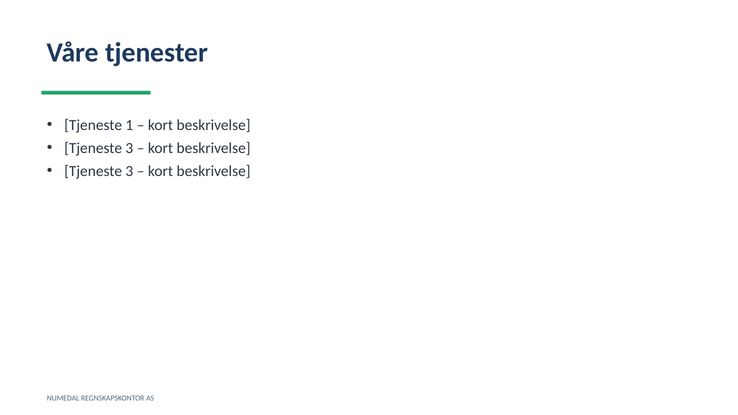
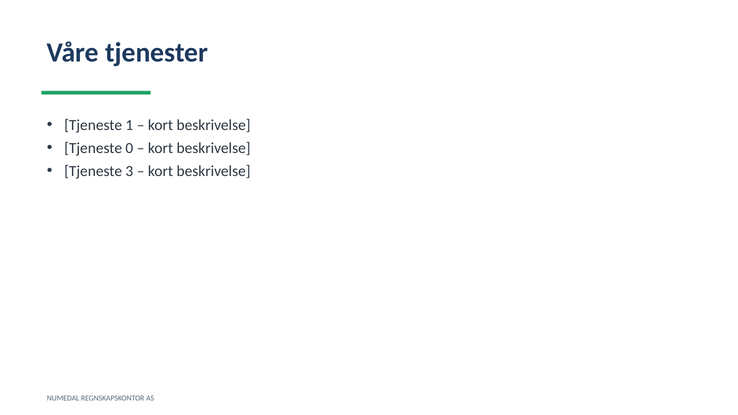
3 at (129, 148): 3 -> 0
